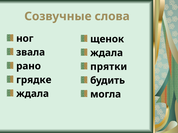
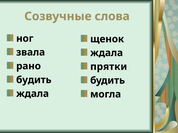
грядке at (34, 80): грядке -> будить
